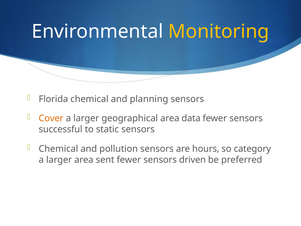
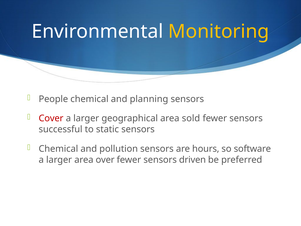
Florida: Florida -> People
Cover colour: orange -> red
data: data -> sold
category: category -> software
sent: sent -> over
